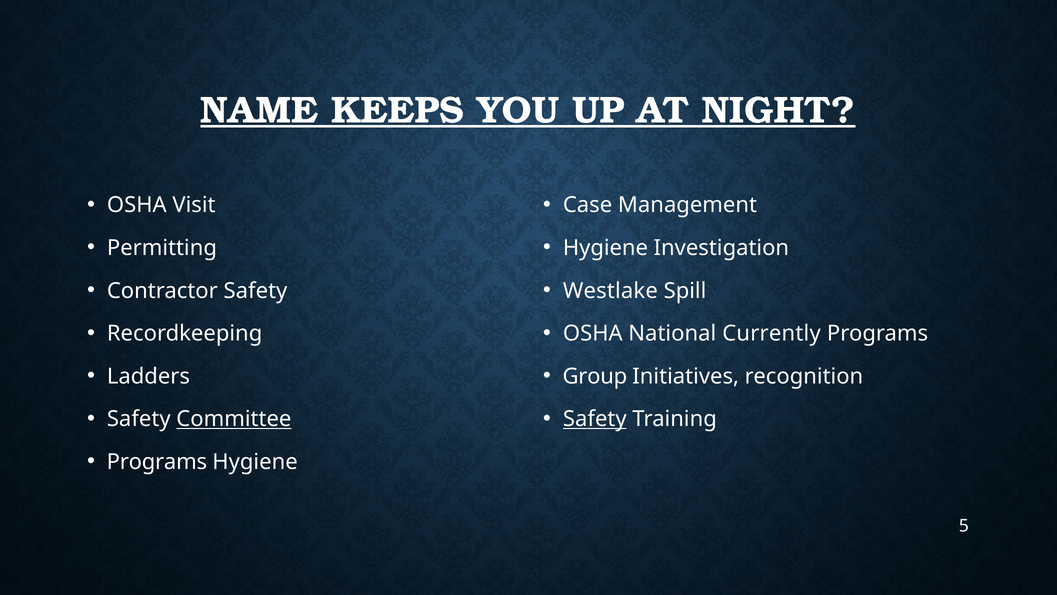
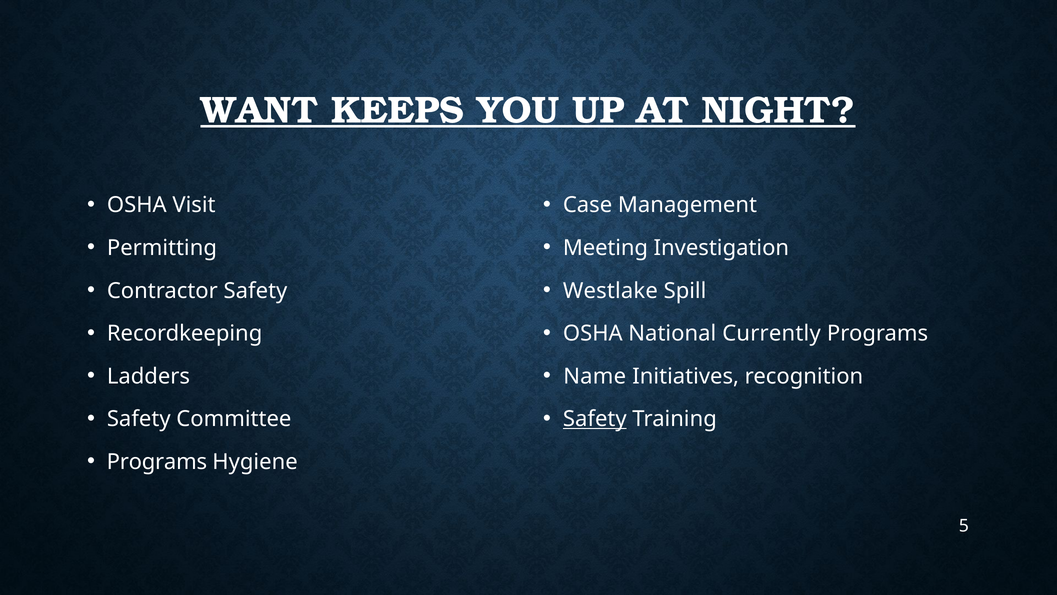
NAME: NAME -> WANT
Hygiene at (605, 248): Hygiene -> Meeting
Group: Group -> Name
Committee underline: present -> none
